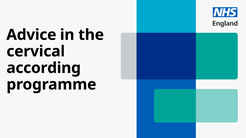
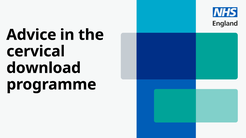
according: according -> download
